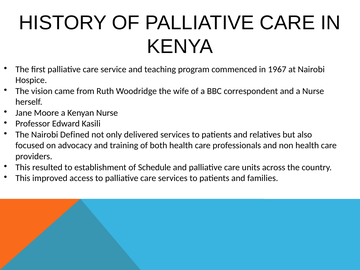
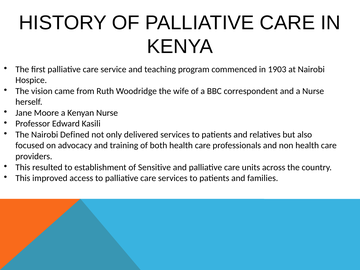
1967: 1967 -> 1903
Schedule: Schedule -> Sensitive
